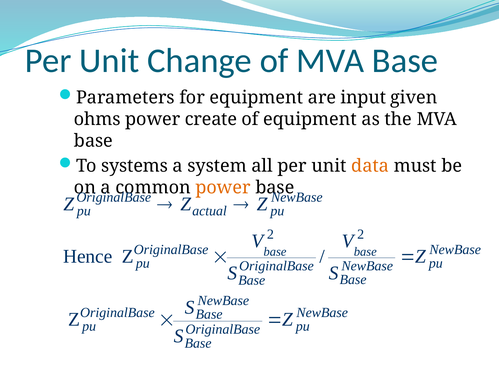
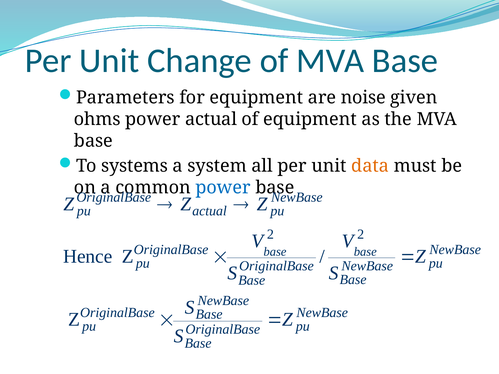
input: input -> noise
power create: create -> actual
power at (223, 188) colour: orange -> blue
